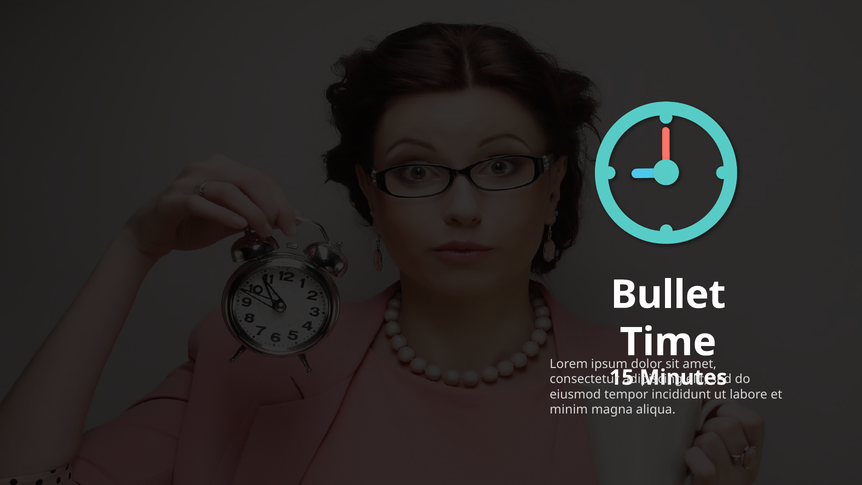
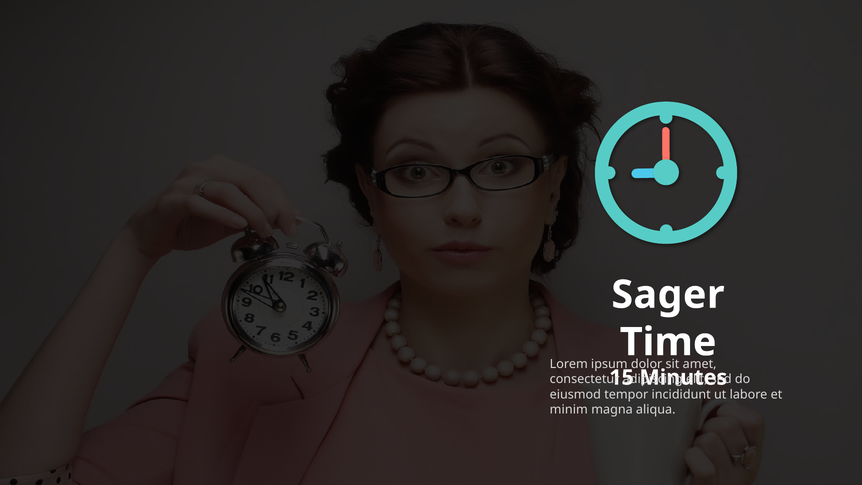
Bullet: Bullet -> Sager
